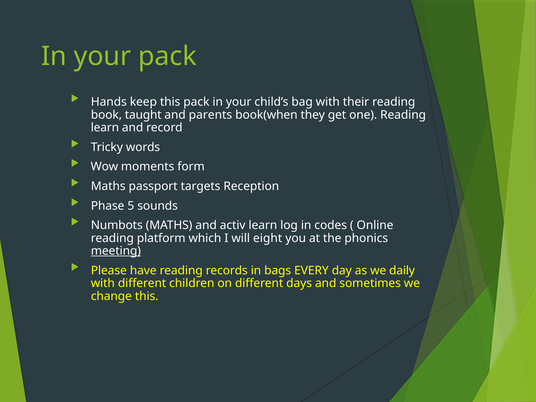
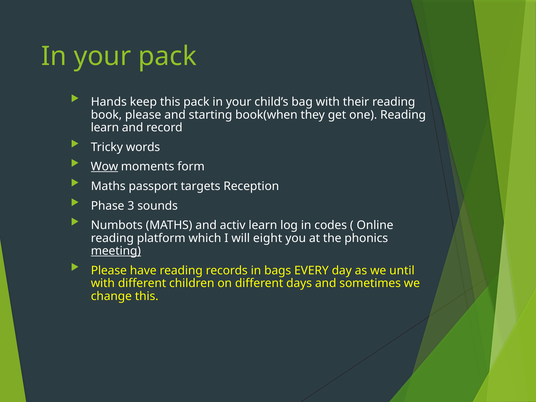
book taught: taught -> please
parents: parents -> starting
Wow underline: none -> present
5: 5 -> 3
daily: daily -> until
